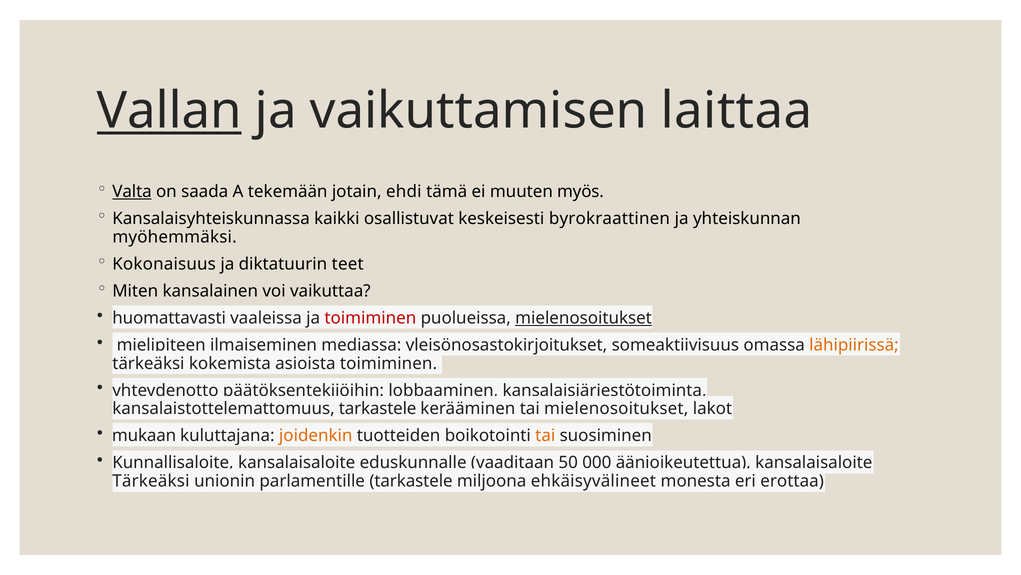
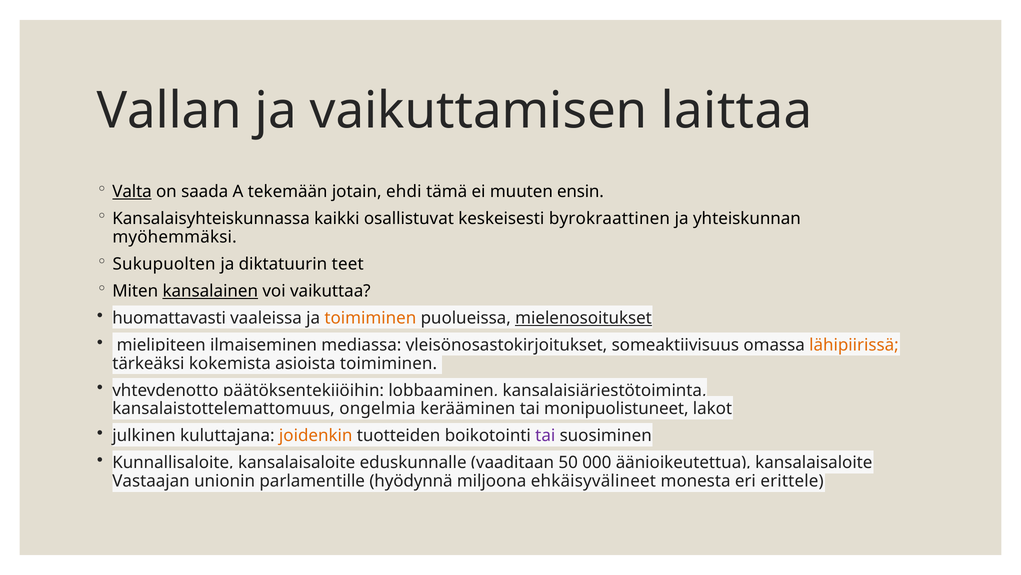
Vallan underline: present -> none
myös: myös -> ensin
Kokonaisuus: Kokonaisuus -> Sukupuolten
kansalainen underline: none -> present
toimiminen at (370, 318) colour: red -> orange
kansalaistottelemattomuus tarkastele: tarkastele -> ongelmia
tai mielenosoitukset: mielenosoitukset -> monipuolistuneet
mukaan: mukaan -> julkinen
tai at (545, 435) colour: orange -> purple
Tärkeäksi at (151, 481): Tärkeäksi -> Vastaajan
parlamentille tarkastele: tarkastele -> hyödynnä
erottaa: erottaa -> erittele
